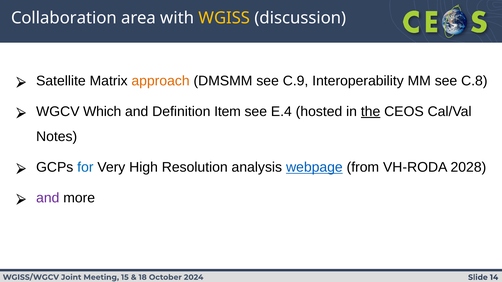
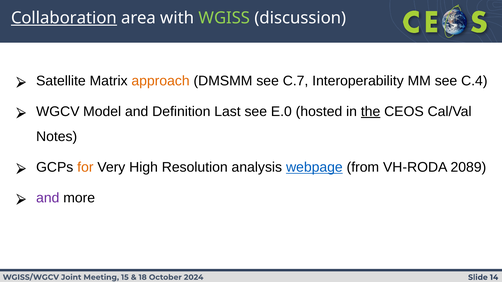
Collaboration underline: none -> present
WGISS colour: yellow -> light green
C.9: C.9 -> C.7
C.8: C.8 -> C.4
Which: Which -> Model
Item: Item -> Last
E.4: E.4 -> E.0
for colour: blue -> orange
2028: 2028 -> 2089
